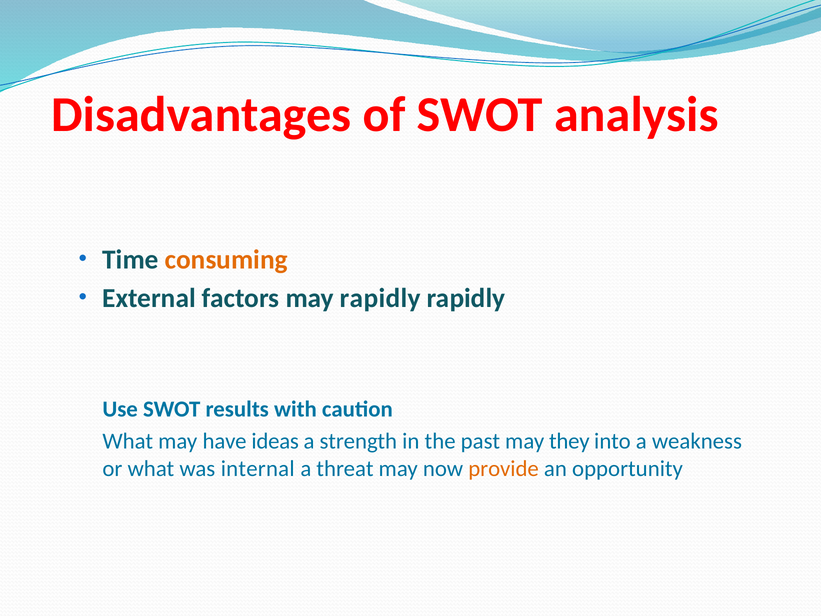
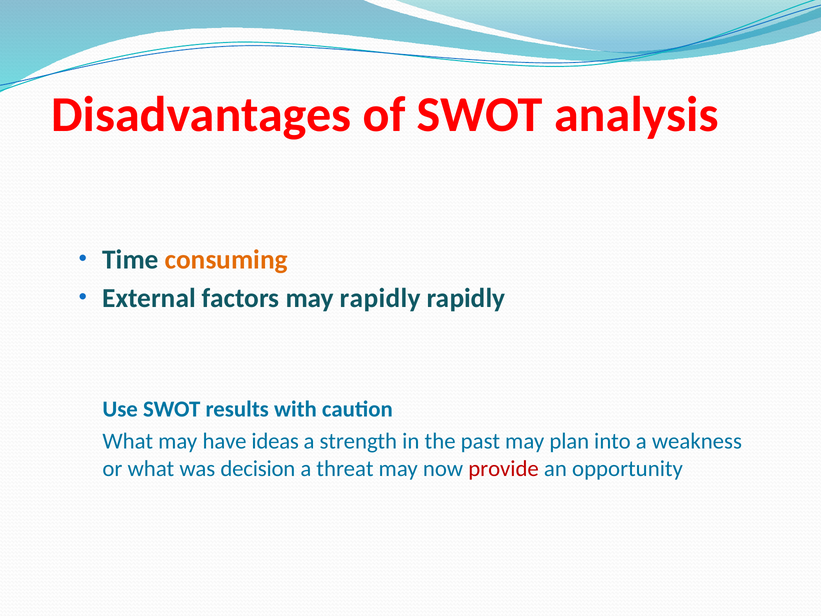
they: they -> plan
internal: internal -> decision
provide colour: orange -> red
